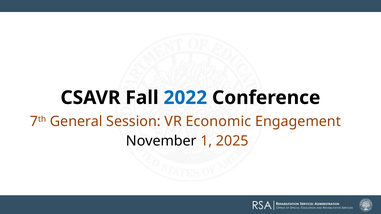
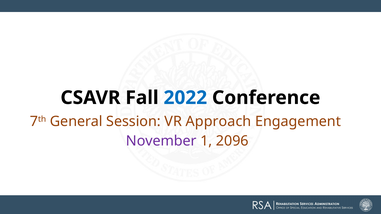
Economic: Economic -> Approach
November colour: black -> purple
2025: 2025 -> 2096
